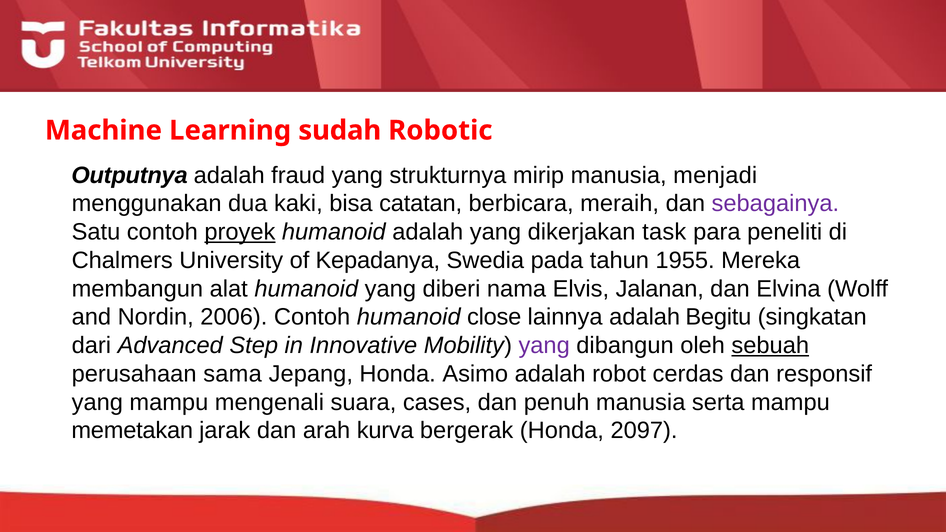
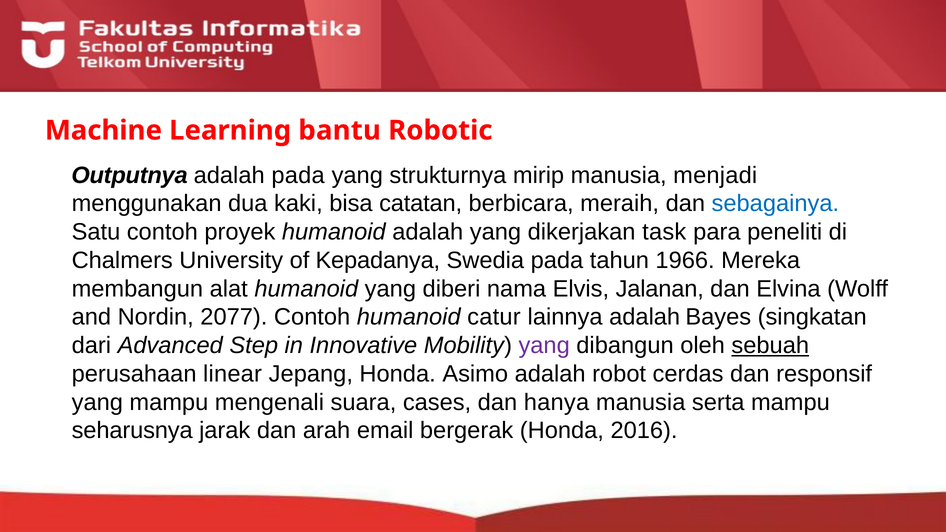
sudah: sudah -> bantu
adalah fraud: fraud -> pada
sebagainya colour: purple -> blue
proyek underline: present -> none
1955: 1955 -> 1966
2006: 2006 -> 2077
close: close -> catur
Begitu: Begitu -> Bayes
sama: sama -> linear
penuh: penuh -> hanya
memetakan: memetakan -> seharusnya
kurva: kurva -> email
2097: 2097 -> 2016
